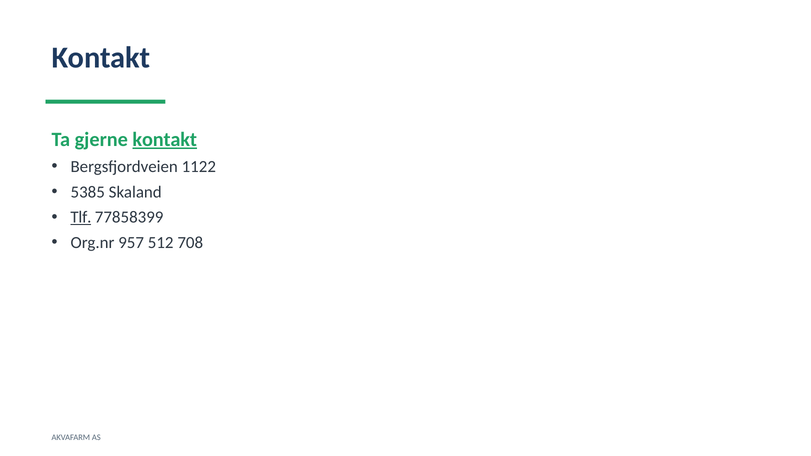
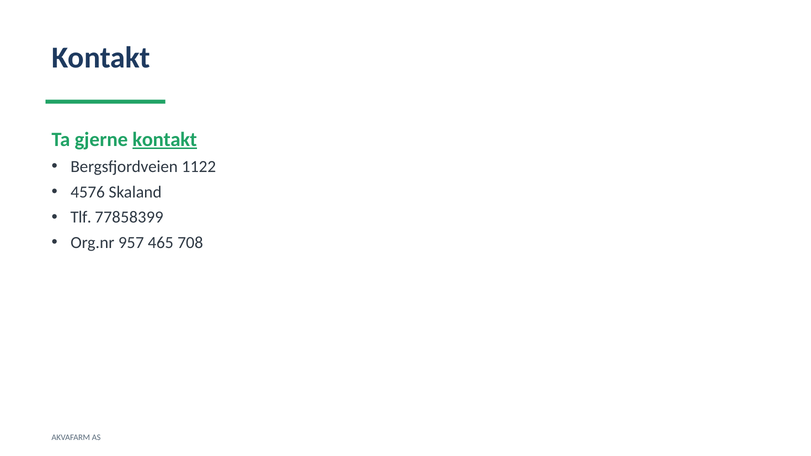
5385: 5385 -> 4576
Tlf underline: present -> none
512: 512 -> 465
